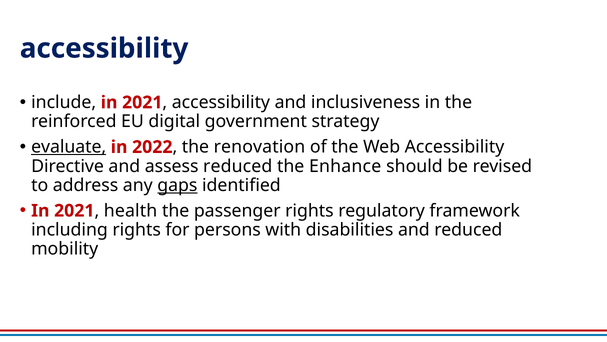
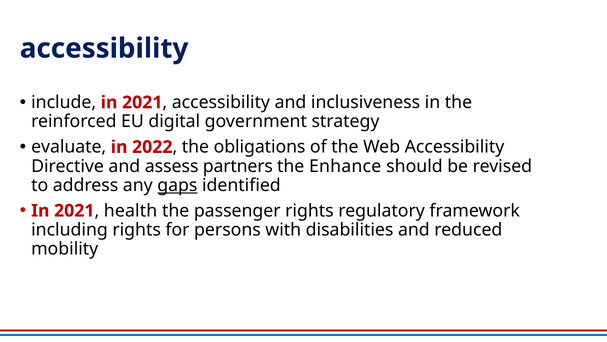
evaluate underline: present -> none
renovation: renovation -> obligations
assess reduced: reduced -> partners
